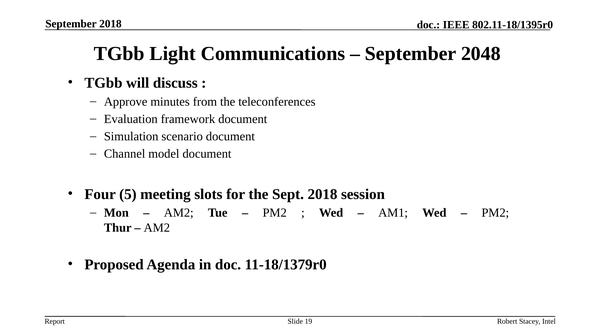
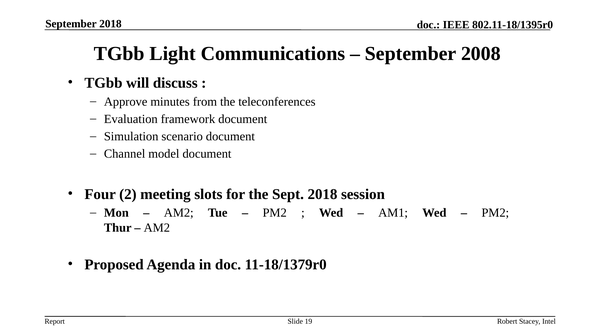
2048: 2048 -> 2008
5: 5 -> 2
